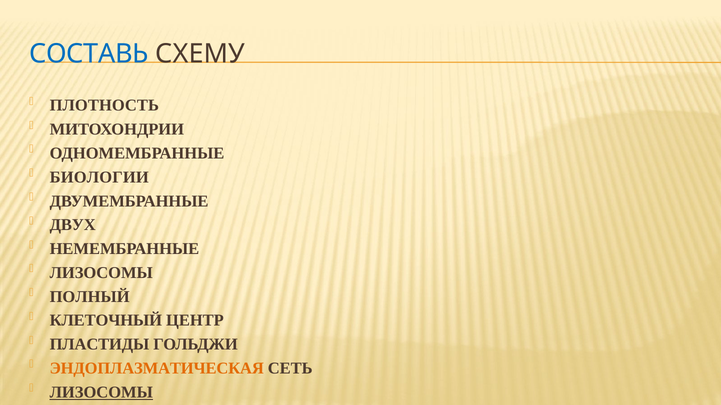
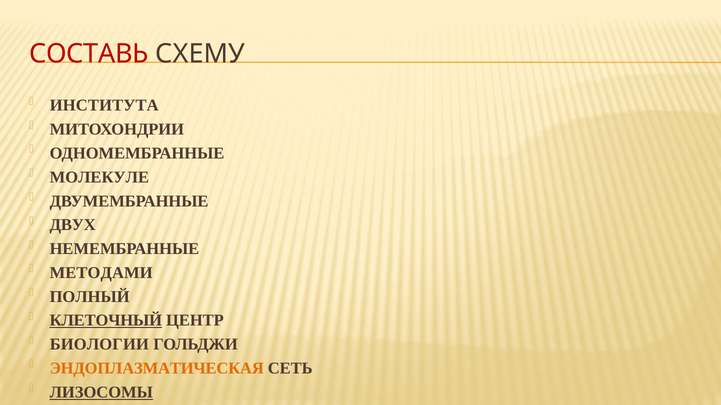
СОСТАВЬ colour: blue -> red
ПЛОТНОСТЬ: ПЛОТНОСТЬ -> ИНСТИТУТА
БИОЛОГИИ: БИОЛОГИИ -> МОЛЕКУЛЕ
ЛИЗОСОМЫ at (101, 273): ЛИЗОСОМЫ -> МЕТОДАМИ
КЛЕТОЧНЫЙ underline: none -> present
ПЛАСТИДЫ: ПЛАСТИДЫ -> БИОЛОГИИ
